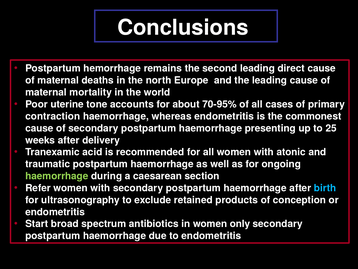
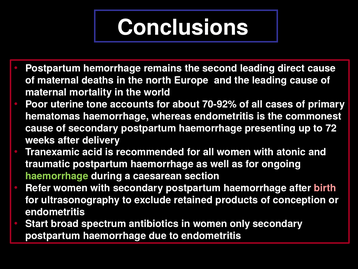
70-95%: 70-95% -> 70-92%
contraction: contraction -> hematomas
25: 25 -> 72
birth colour: light blue -> pink
